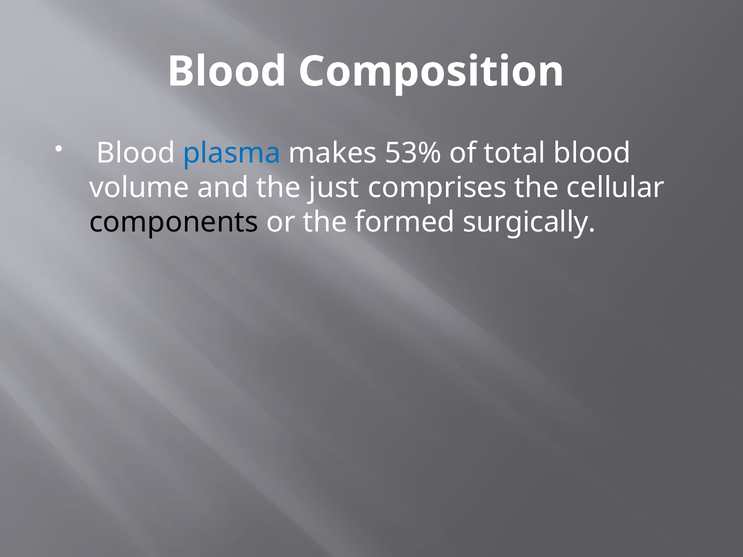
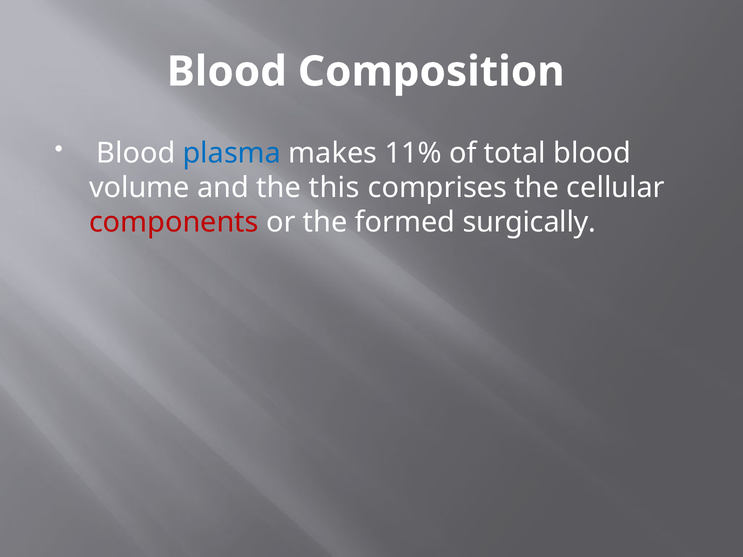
53%: 53% -> 11%
just: just -> this
components colour: black -> red
